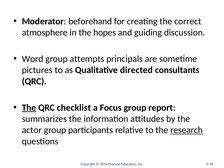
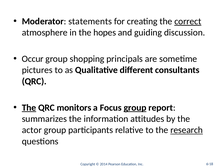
beforehand: beforehand -> statements
correct underline: none -> present
Word: Word -> Occur
attempts: attempts -> shopping
directed: directed -> different
checklist: checklist -> monitors
group at (135, 108) underline: none -> present
